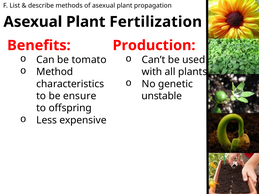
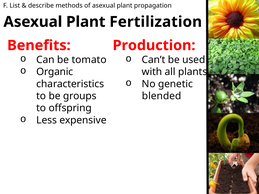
Method: Method -> Organic
ensure: ensure -> groups
unstable: unstable -> blended
